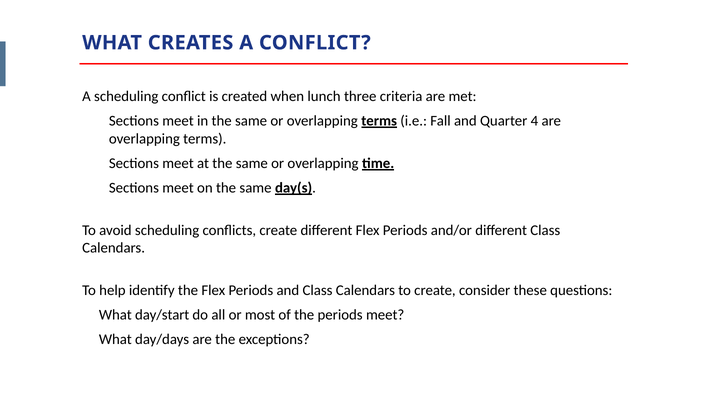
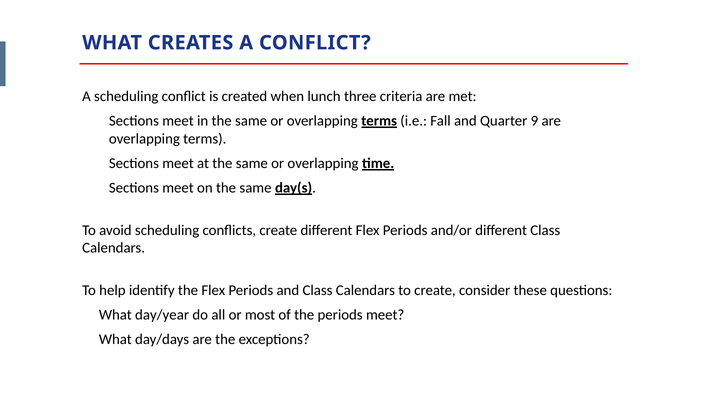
4: 4 -> 9
day/start: day/start -> day/year
